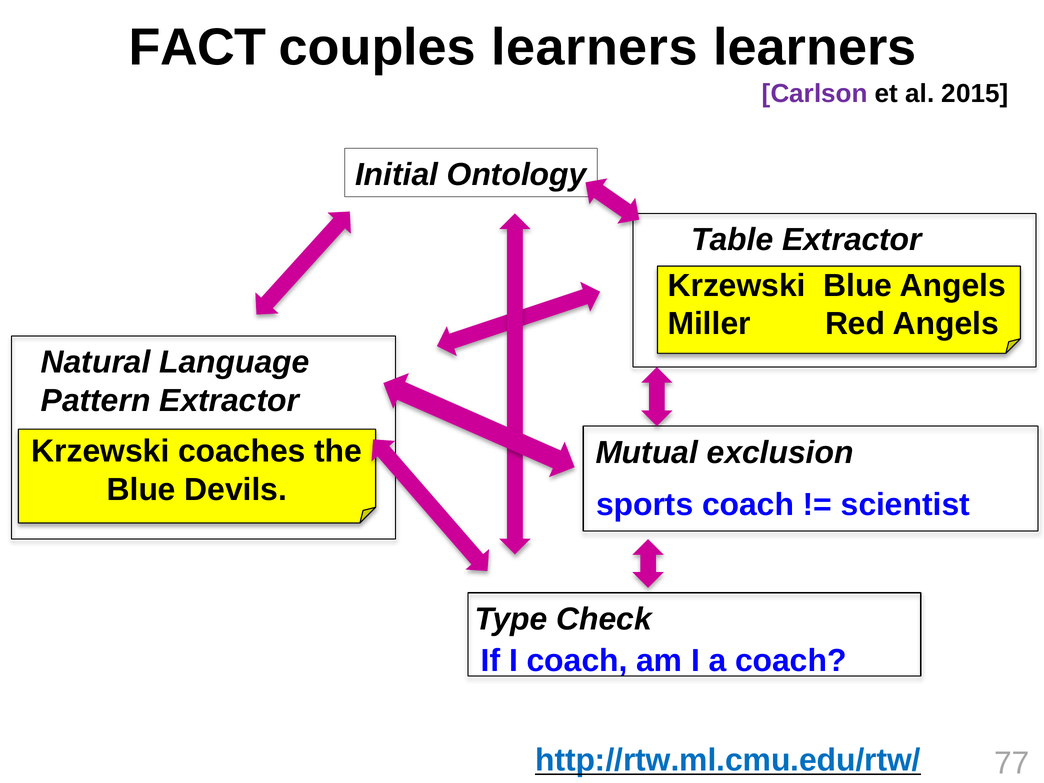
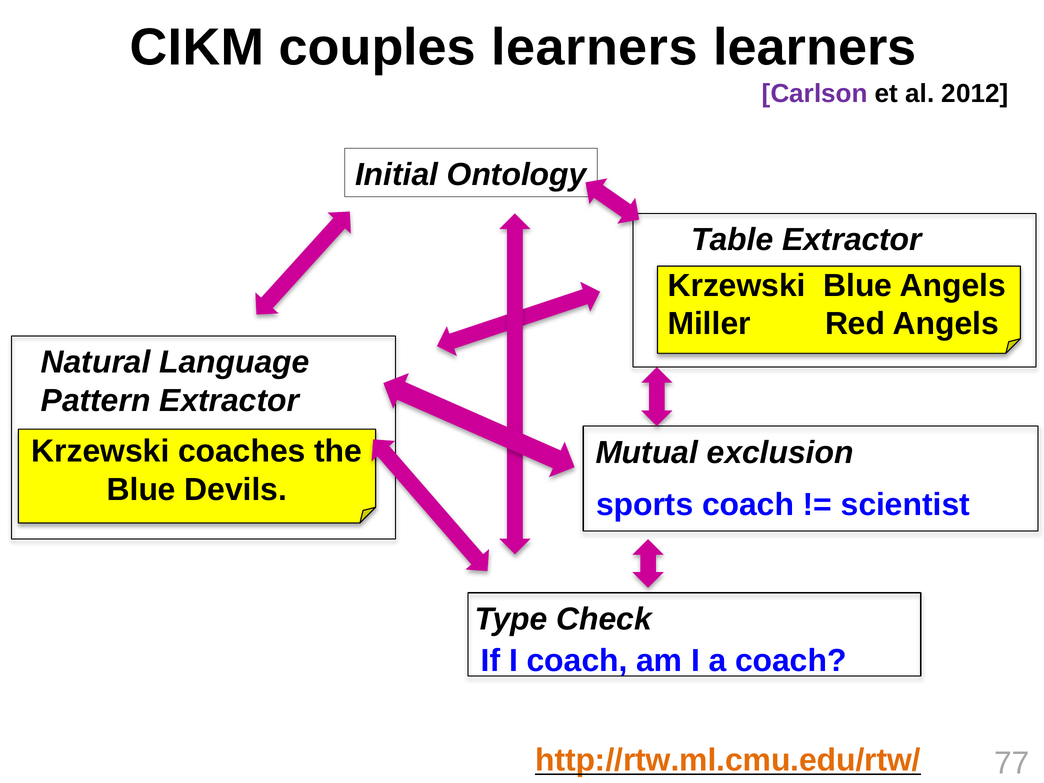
FACT: FACT -> CIKM
2015: 2015 -> 2012
http://rtw.ml.cmu.edu/rtw/ colour: blue -> orange
